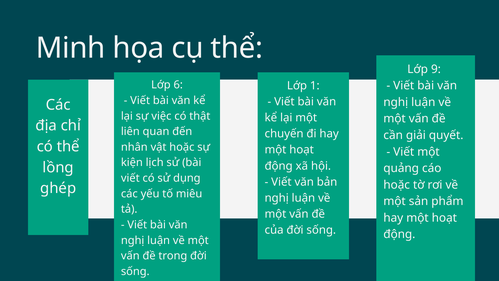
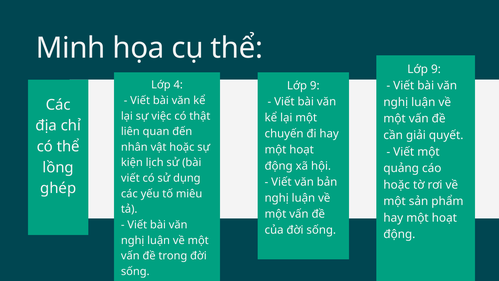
6: 6 -> 4
1 at (315, 86): 1 -> 9
